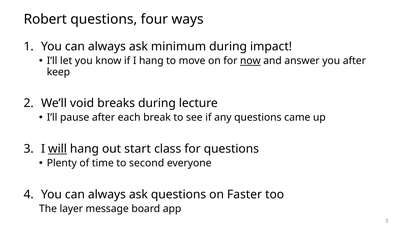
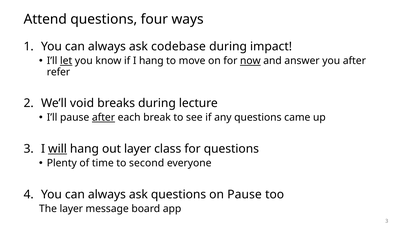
Robert: Robert -> Attend
minimum: minimum -> codebase
let underline: none -> present
keep: keep -> refer
after at (103, 117) underline: none -> present
out start: start -> layer
on Faster: Faster -> Pause
